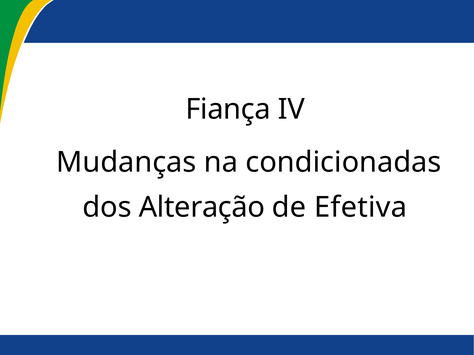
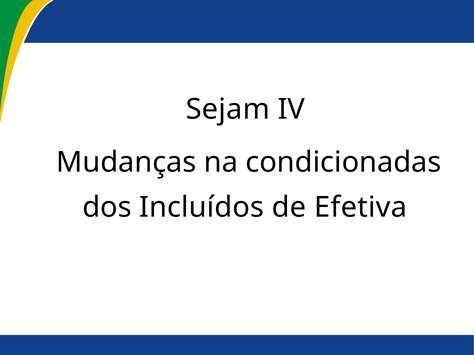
Fiança: Fiança -> Sejam
Alteração: Alteração -> Incluídos
